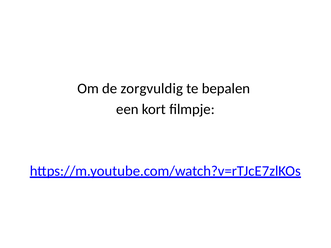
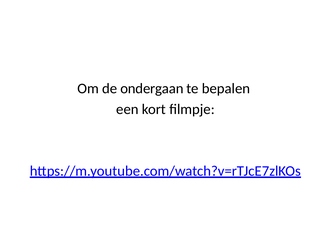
zorgvuldig: zorgvuldig -> ondergaan
